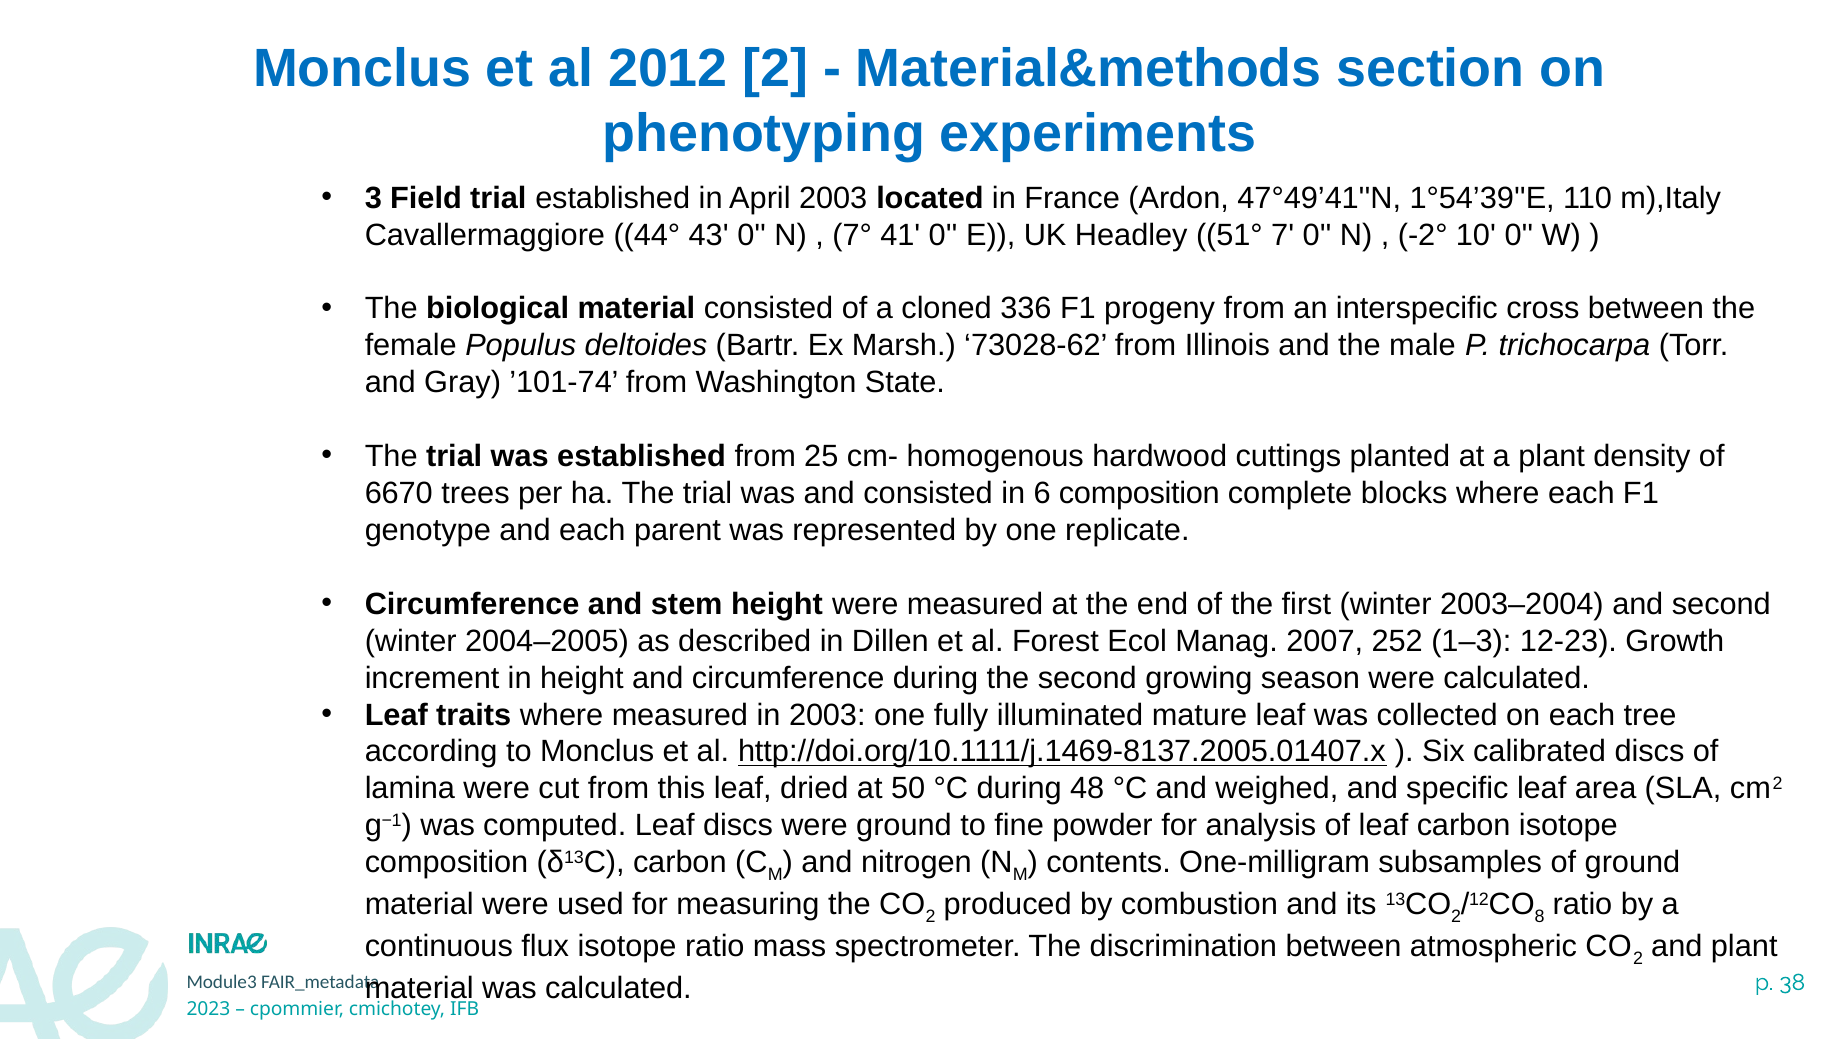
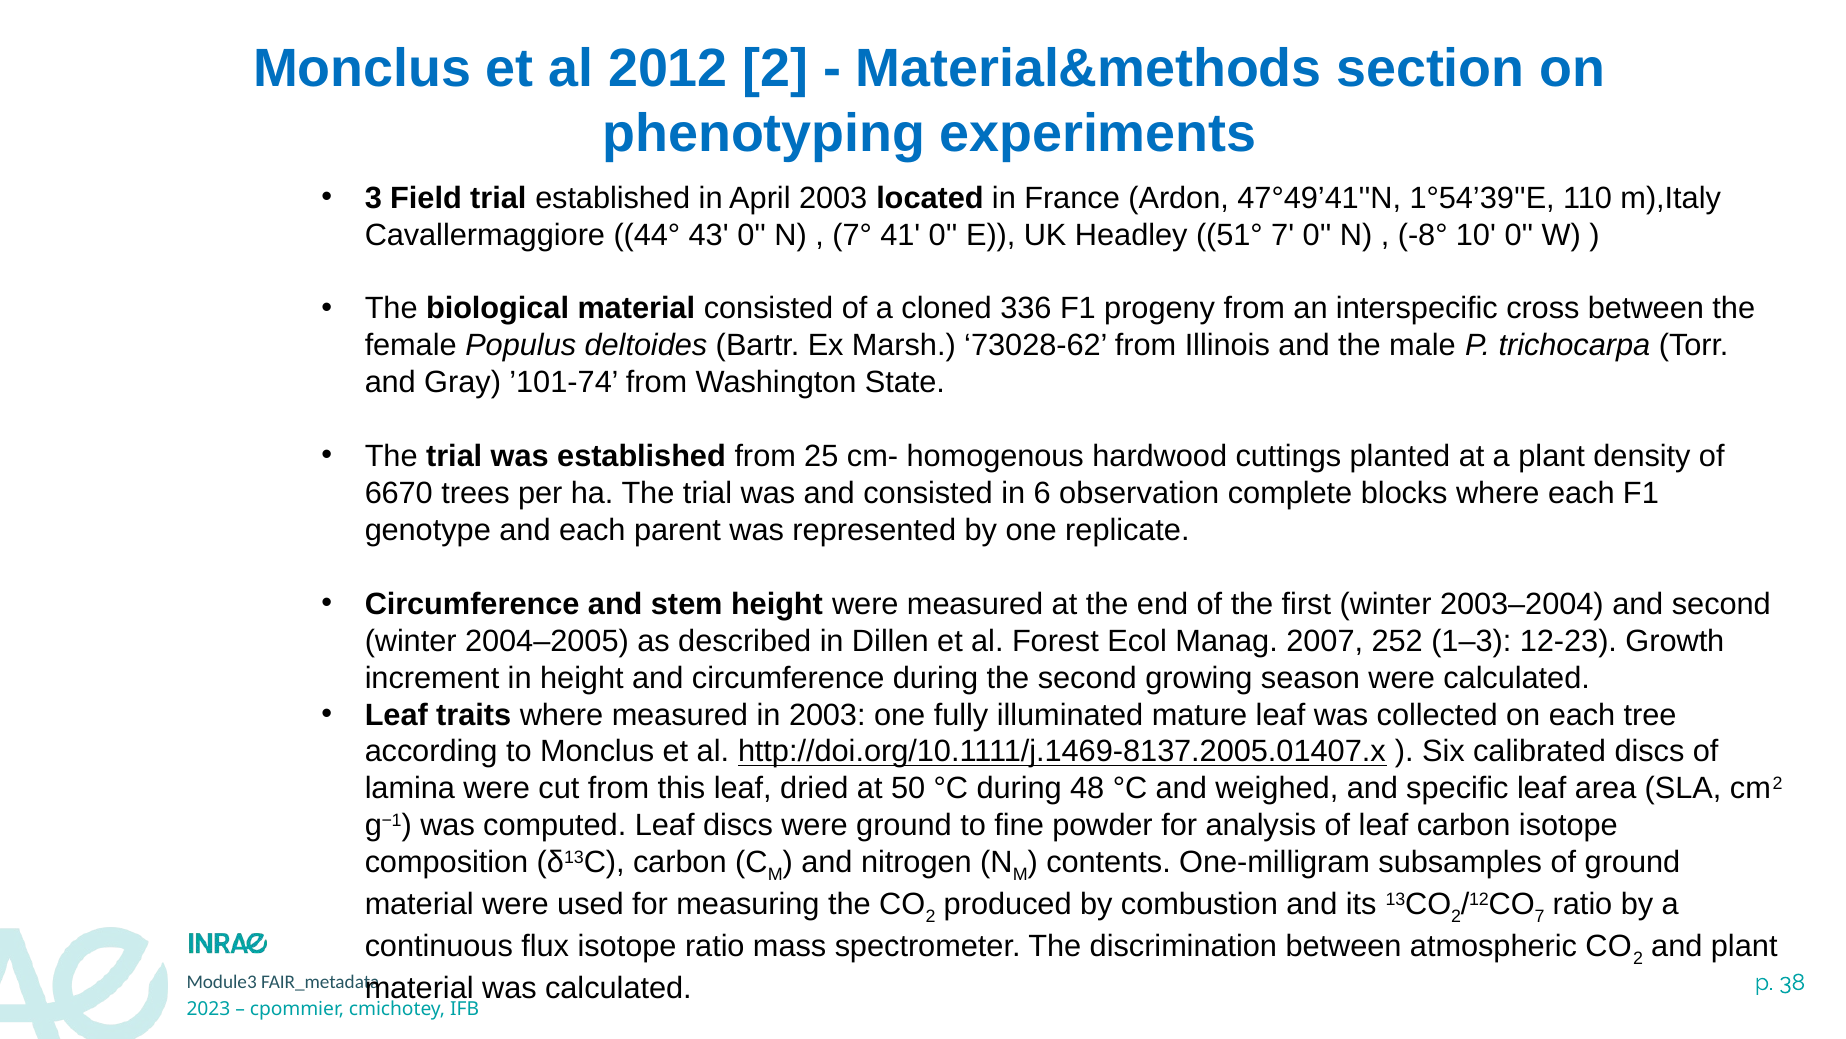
-2°: -2° -> -8°
6 composition: composition -> observation
8 at (1540, 916): 8 -> 7
